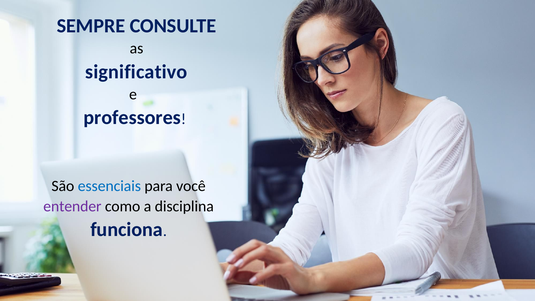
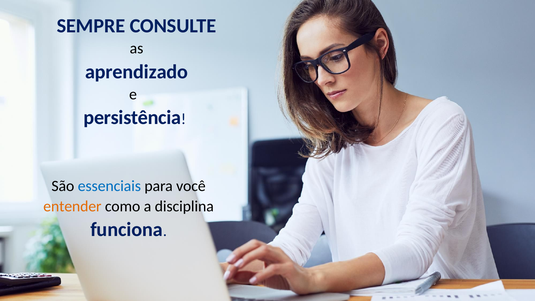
significativo: significativo -> aprendizado
professores: professores -> persistência
entender colour: purple -> orange
